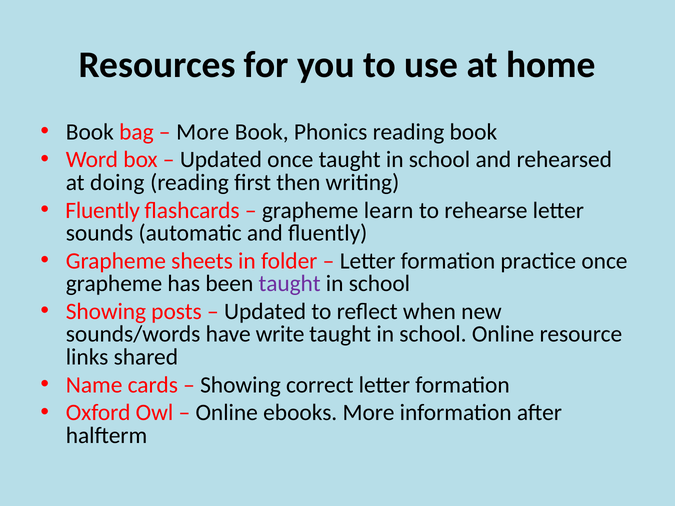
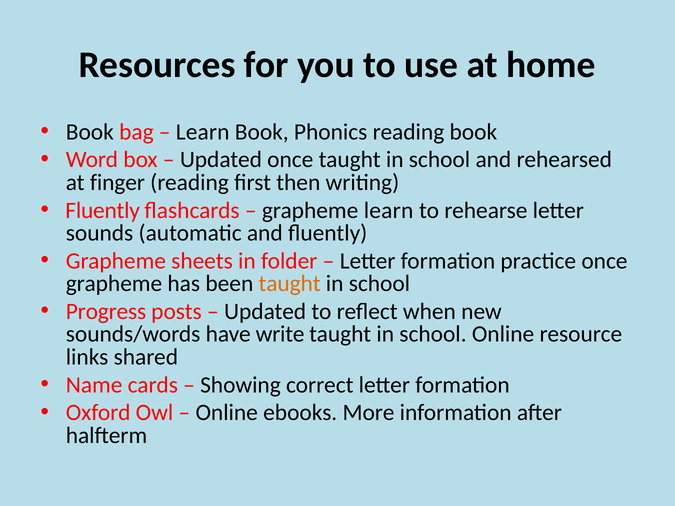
More at (203, 132): More -> Learn
doing: doing -> finger
taught at (290, 284) colour: purple -> orange
Showing at (106, 312): Showing -> Progress
